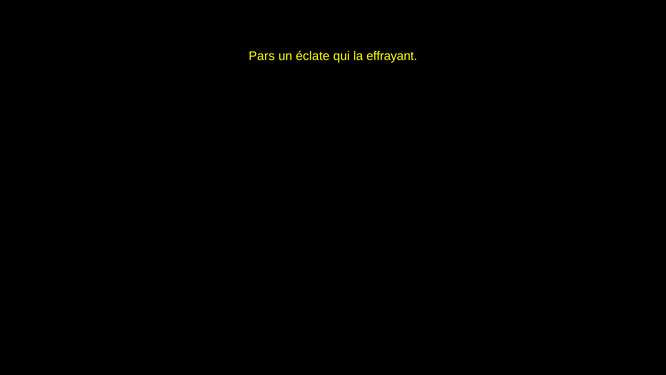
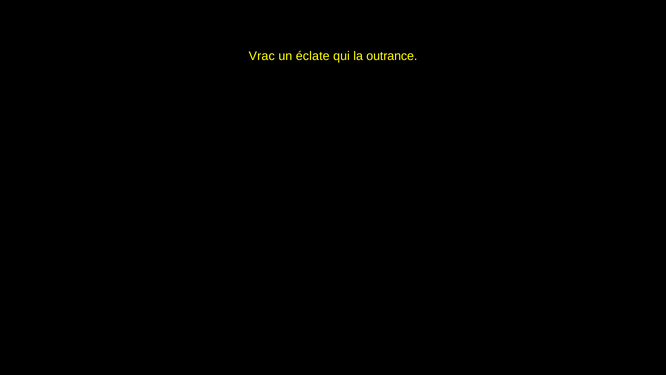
Pars: Pars -> Vrac
effrayant: effrayant -> outrance
